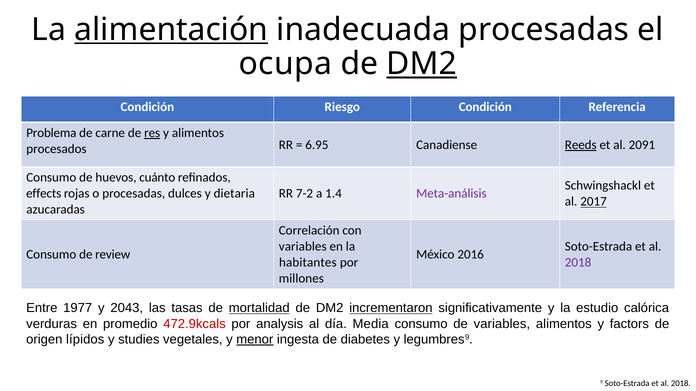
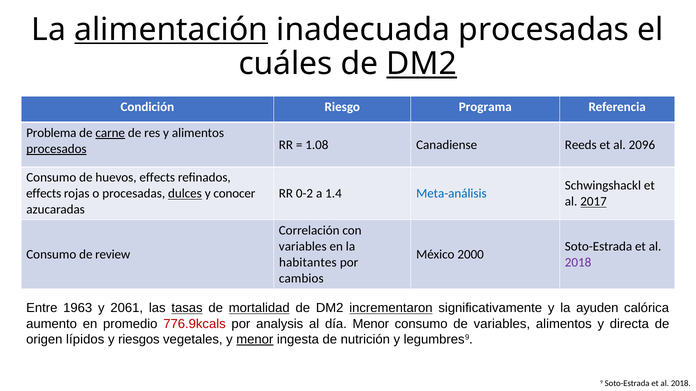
ocupa: ocupa -> cuáles
Riesgo Condición: Condición -> Programa
carne underline: none -> present
res underline: present -> none
procesados underline: none -> present
6.95: 6.95 -> 1.08
Reeds underline: present -> none
2091: 2091 -> 2096
huevos cuánto: cuánto -> effects
dulces underline: none -> present
dietaria: dietaria -> conocer
7-2: 7-2 -> 0-2
Meta-análisis colour: purple -> blue
2016: 2016 -> 2000
millones: millones -> cambios
1977: 1977 -> 1963
2043: 2043 -> 2061
tasas underline: none -> present
estudio: estudio -> ayuden
verduras: verduras -> aumento
472.9kcals: 472.9kcals -> 776.9kcals
día Media: Media -> Menor
factors: factors -> directa
studies: studies -> riesgos
diabetes: diabetes -> nutrición
